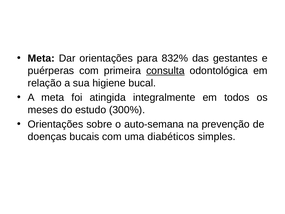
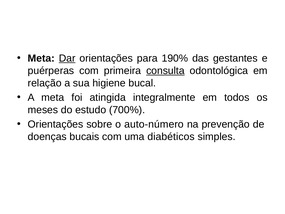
Dar underline: none -> present
832%: 832% -> 190%
300%: 300% -> 700%
auto-semana: auto-semana -> auto-número
